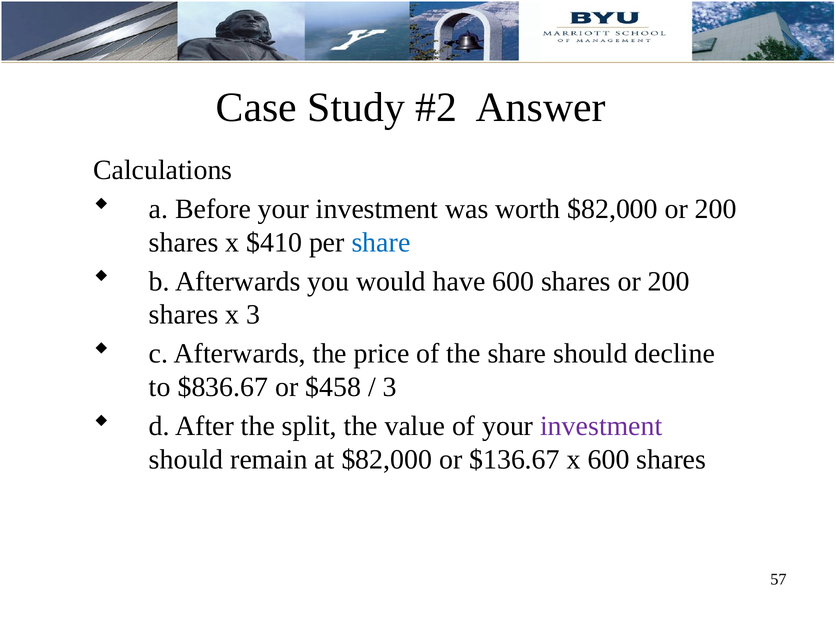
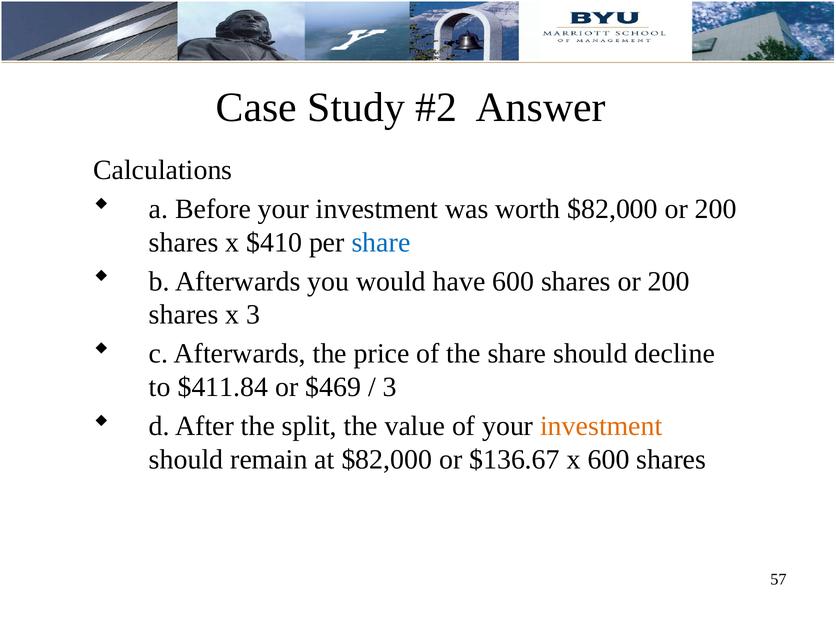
$836.67: $836.67 -> $411.84
$458: $458 -> $469
investment at (601, 426) colour: purple -> orange
